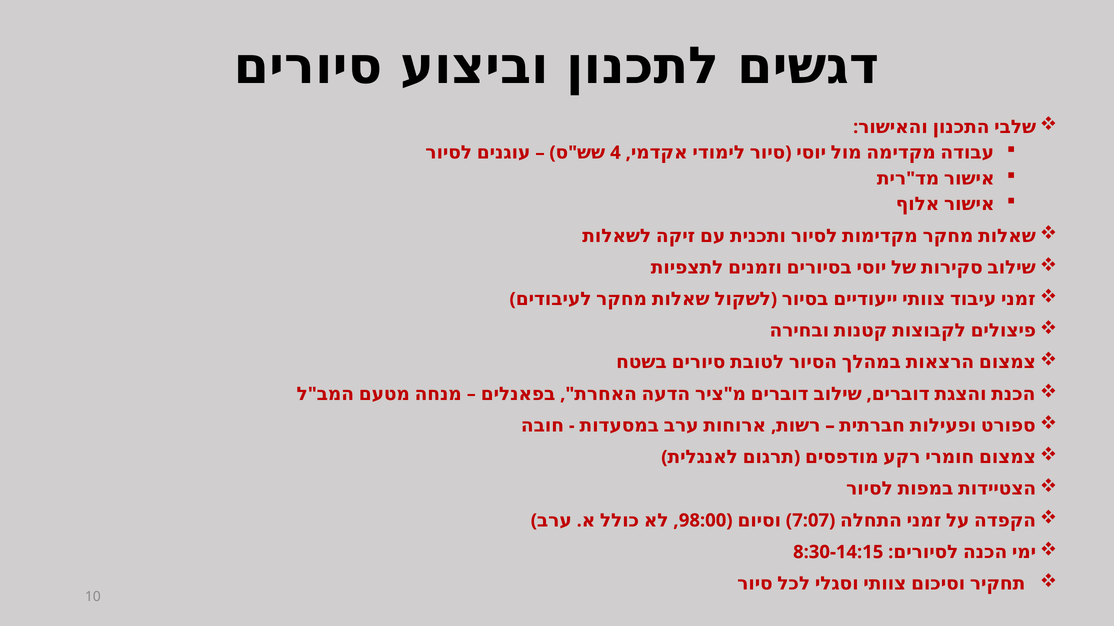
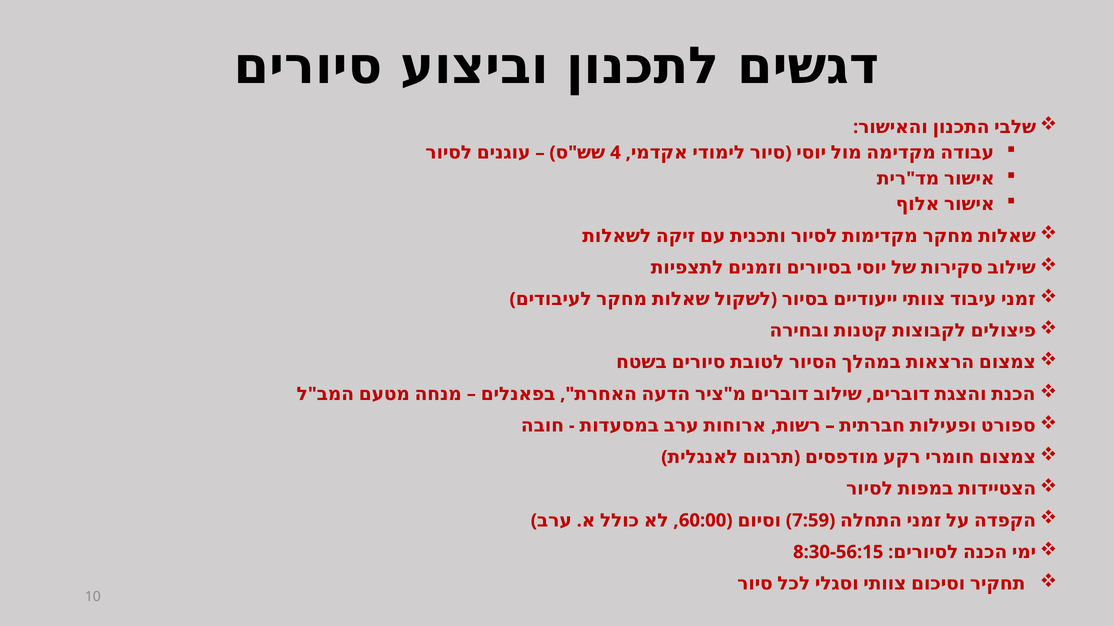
98:00: 98:00 -> 60:00
7:07: 7:07 -> 7:59
8:30-14:15: 8:30-14:15 -> 8:30-56:15
